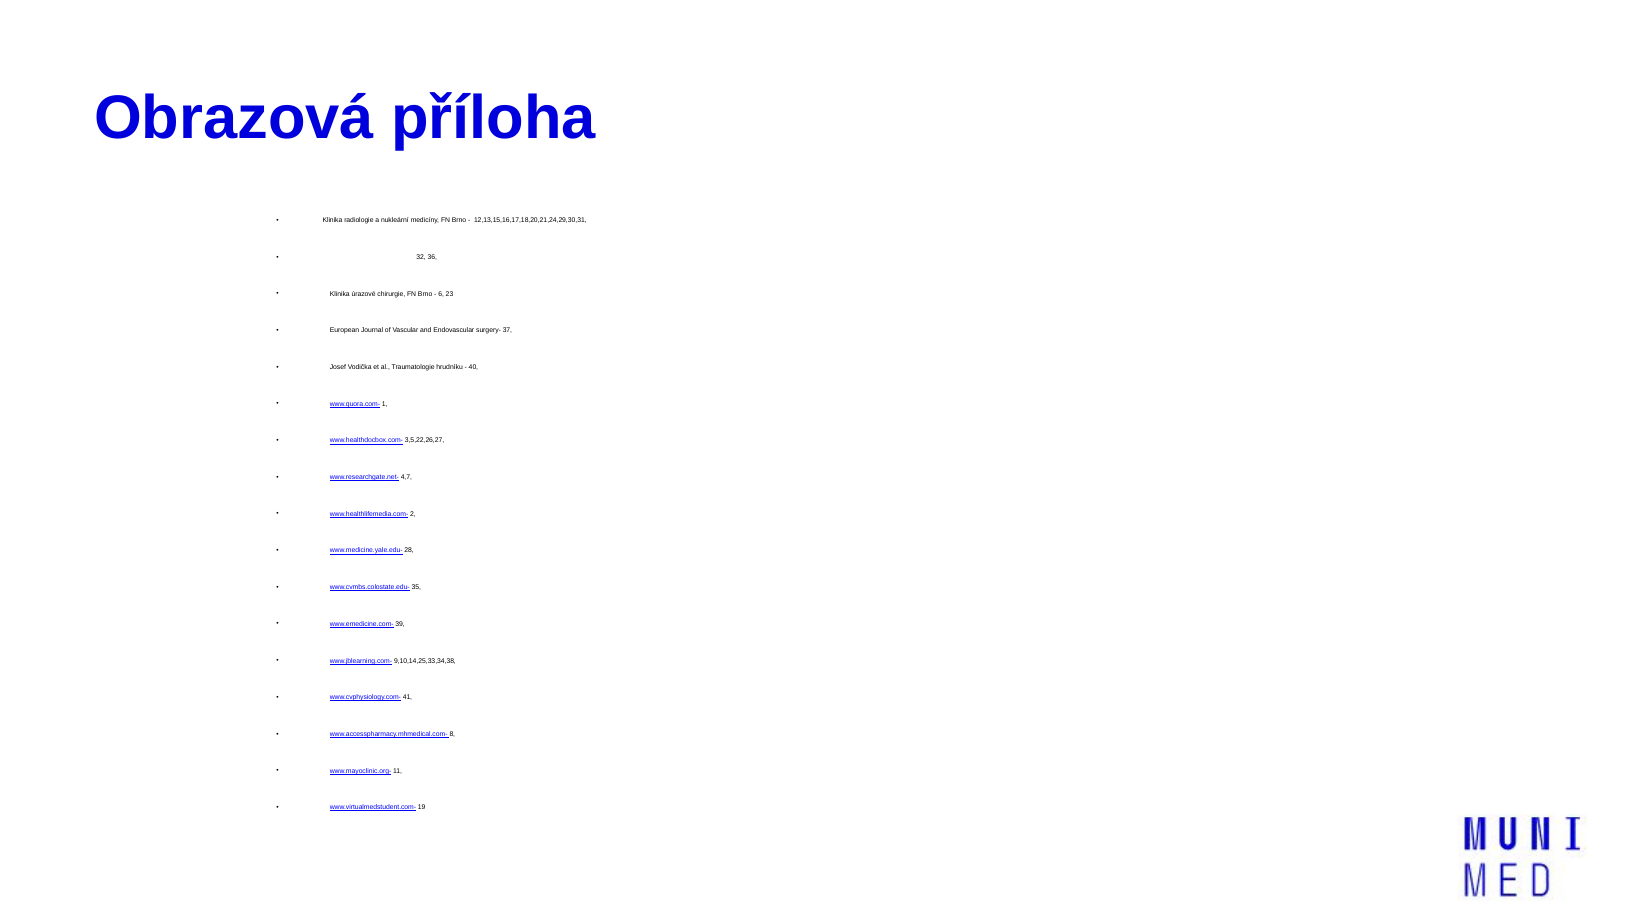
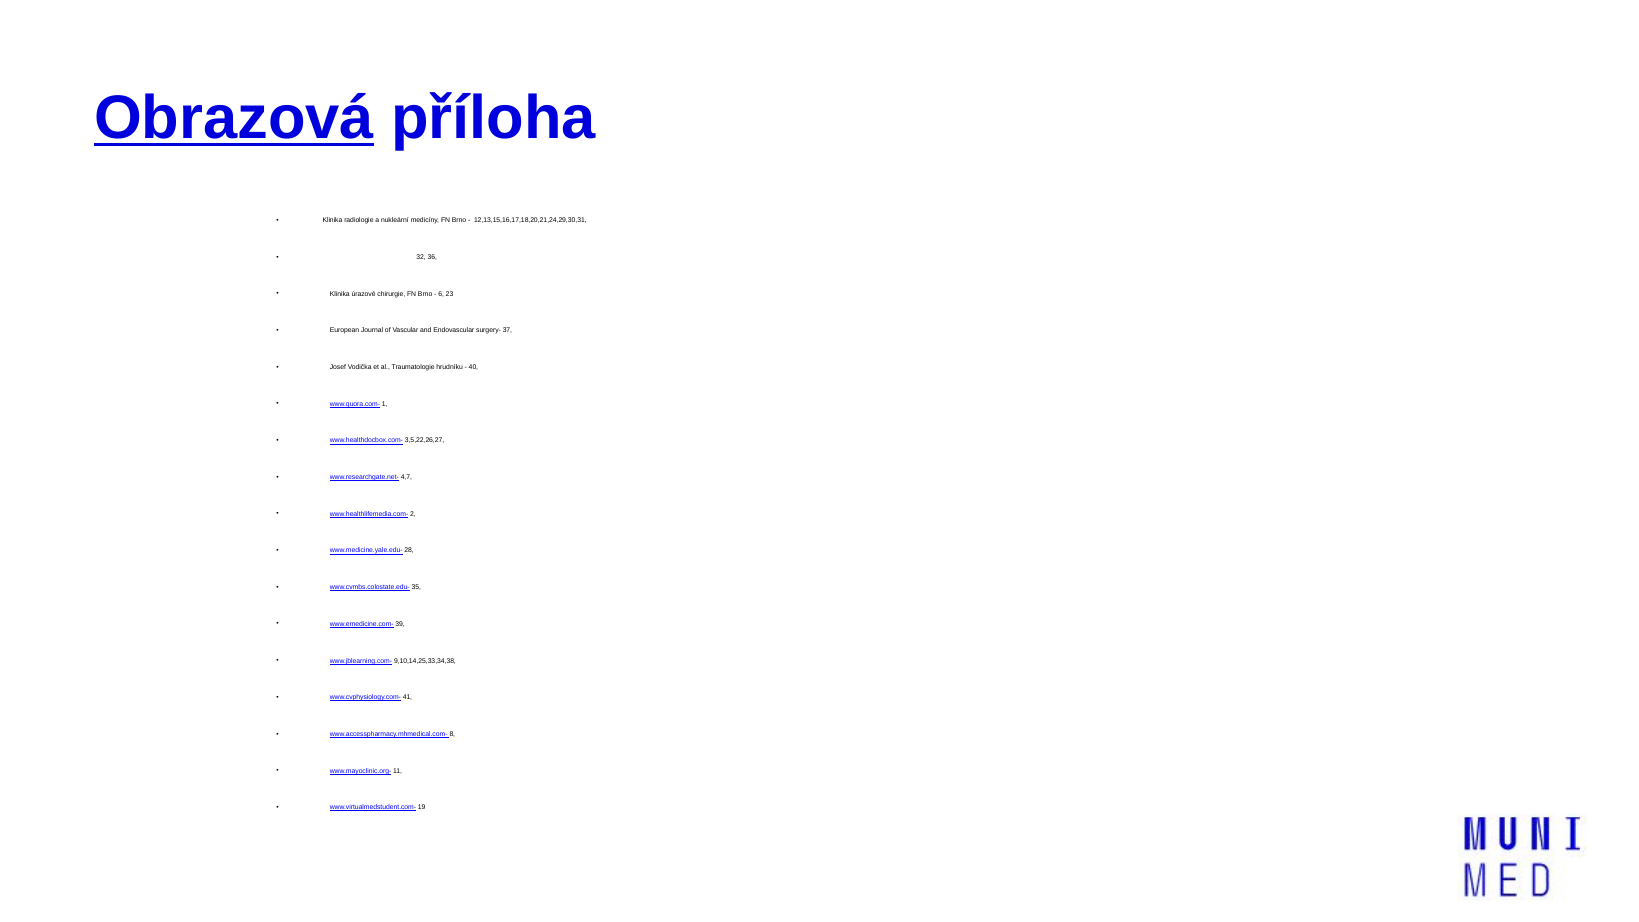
Obrazová underline: none -> present
